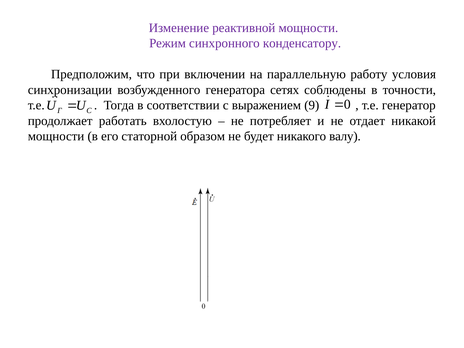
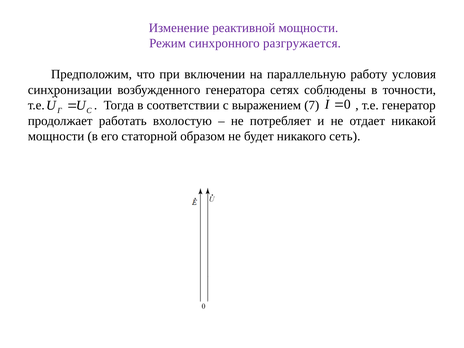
конденсатору: конденсатору -> разгружается
9: 9 -> 7
валу: валу -> сеть
